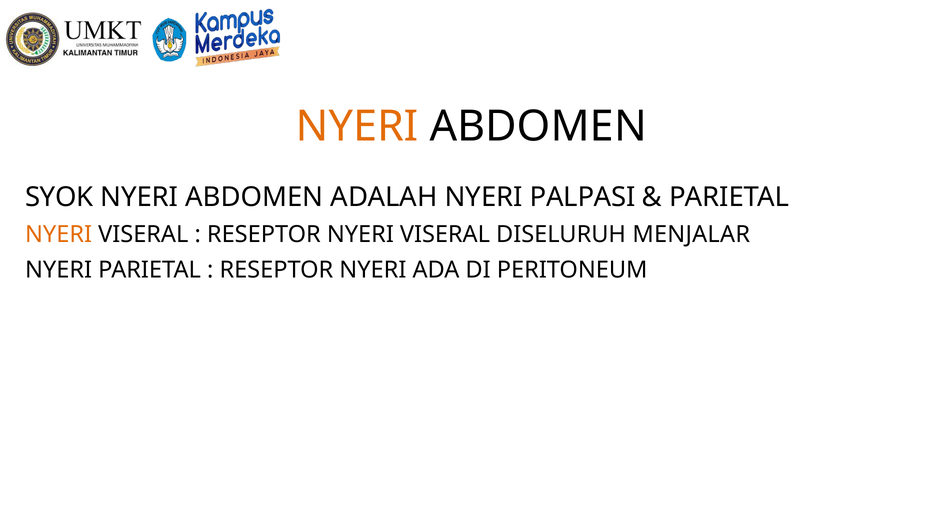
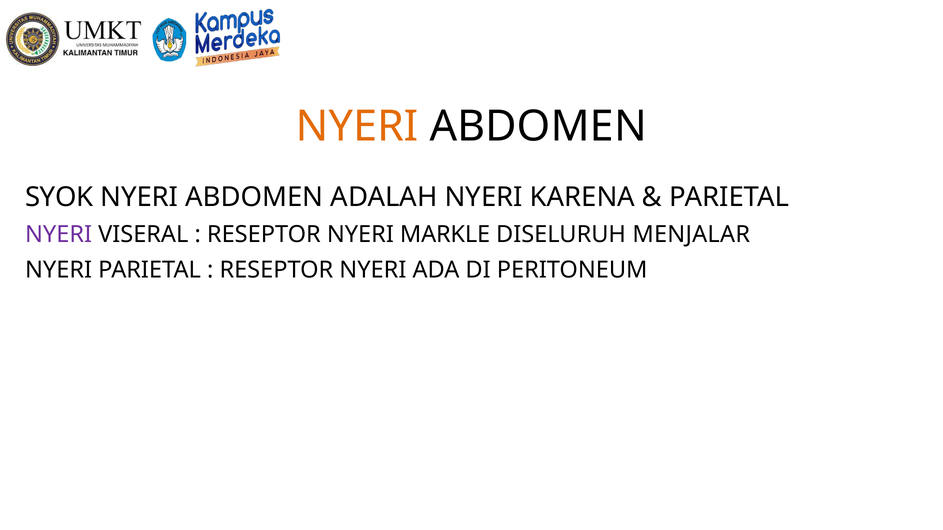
PALPASI: PALPASI -> KARENA
NYERI at (59, 235) colour: orange -> purple
RESEPTOR NYERI VISERAL: VISERAL -> MARKLE
